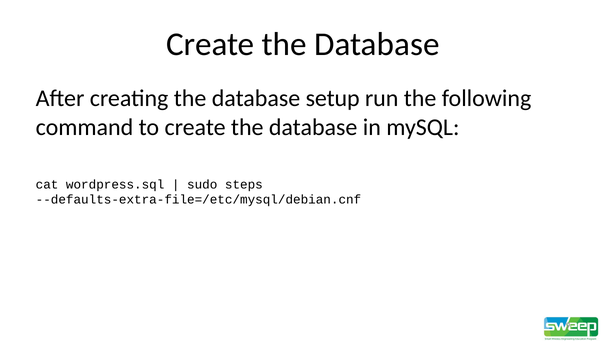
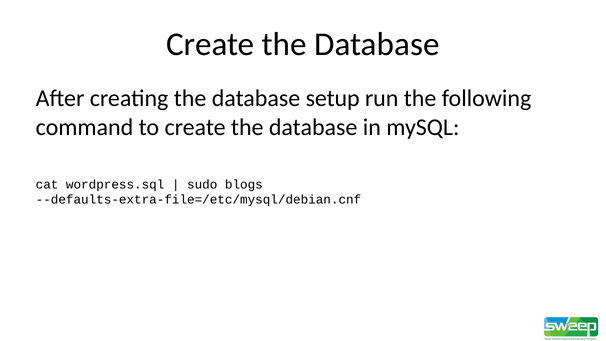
steps: steps -> blogs
